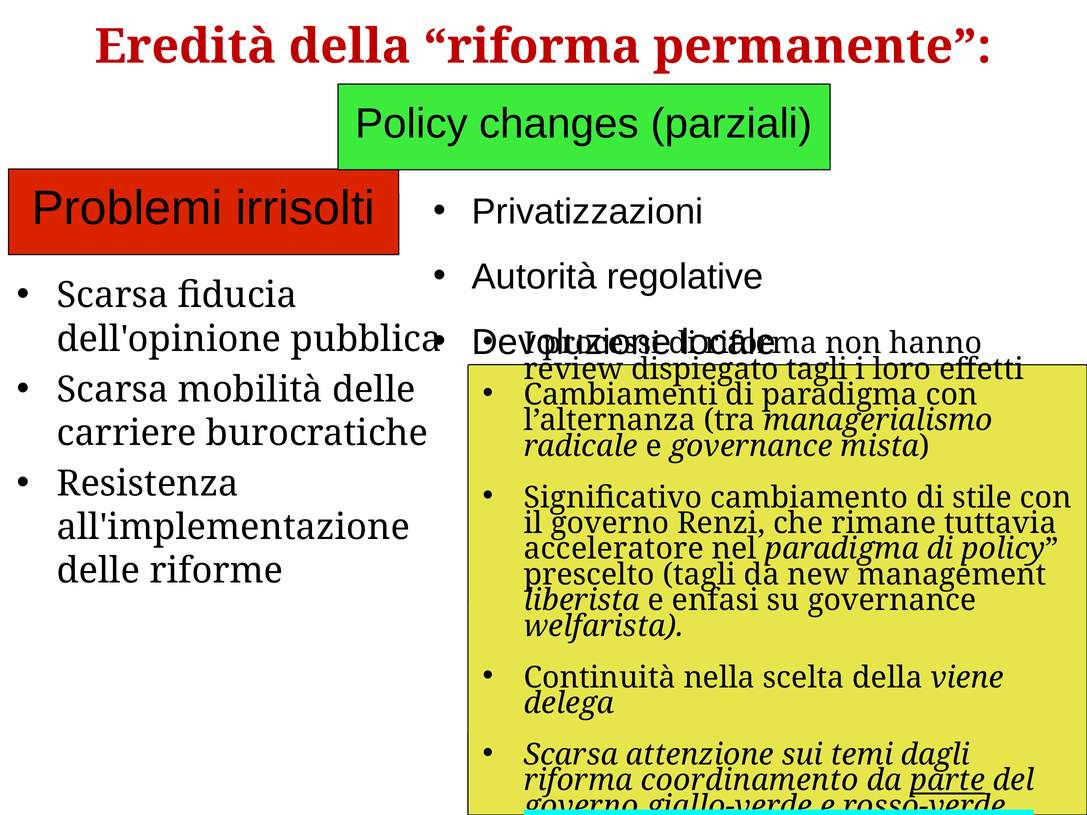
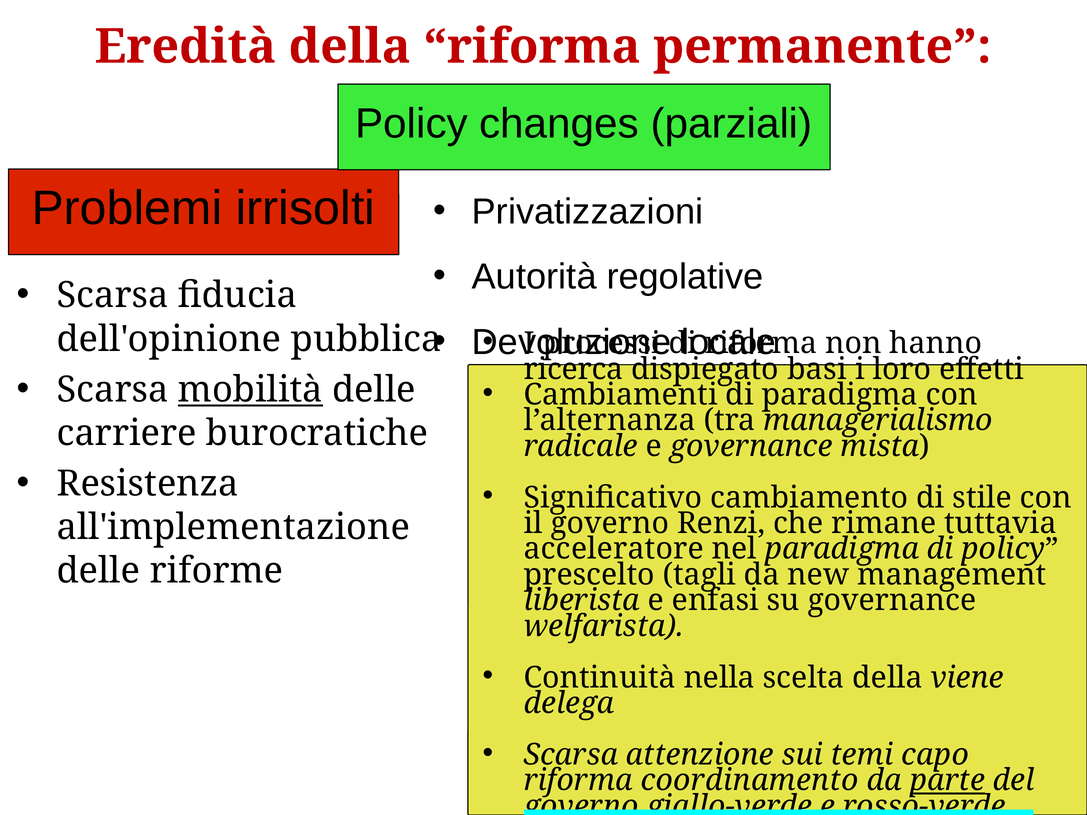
review: review -> ricerca
dispiegato tagli: tagli -> basi
mobilità underline: none -> present
dagli: dagli -> capo
